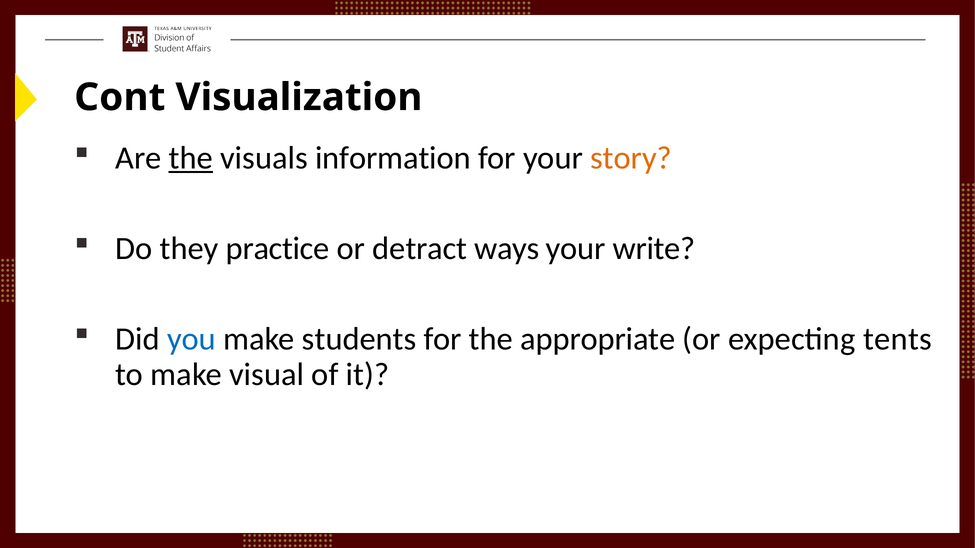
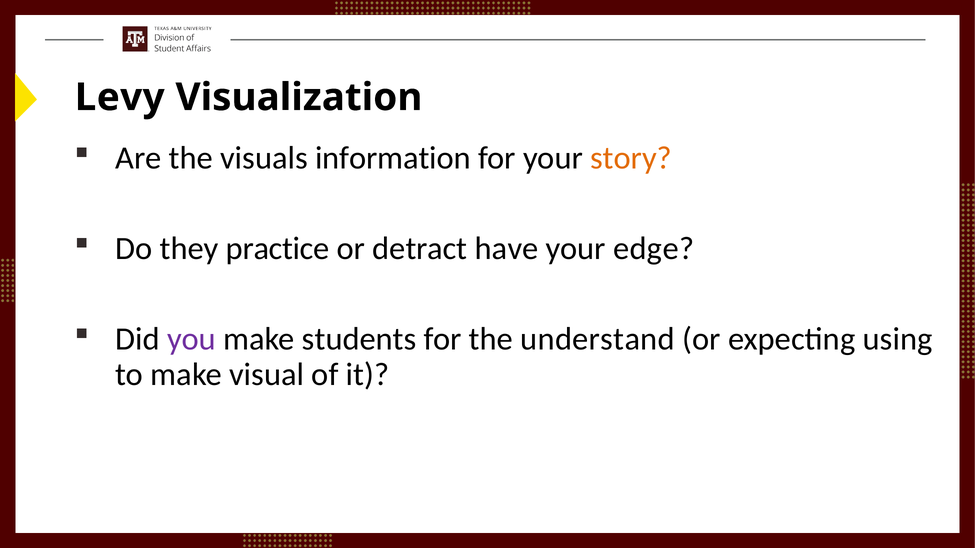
Cont: Cont -> Levy
the at (191, 158) underline: present -> none
ways: ways -> have
write: write -> edge
you colour: blue -> purple
appropriate: appropriate -> understand
tents: tents -> using
